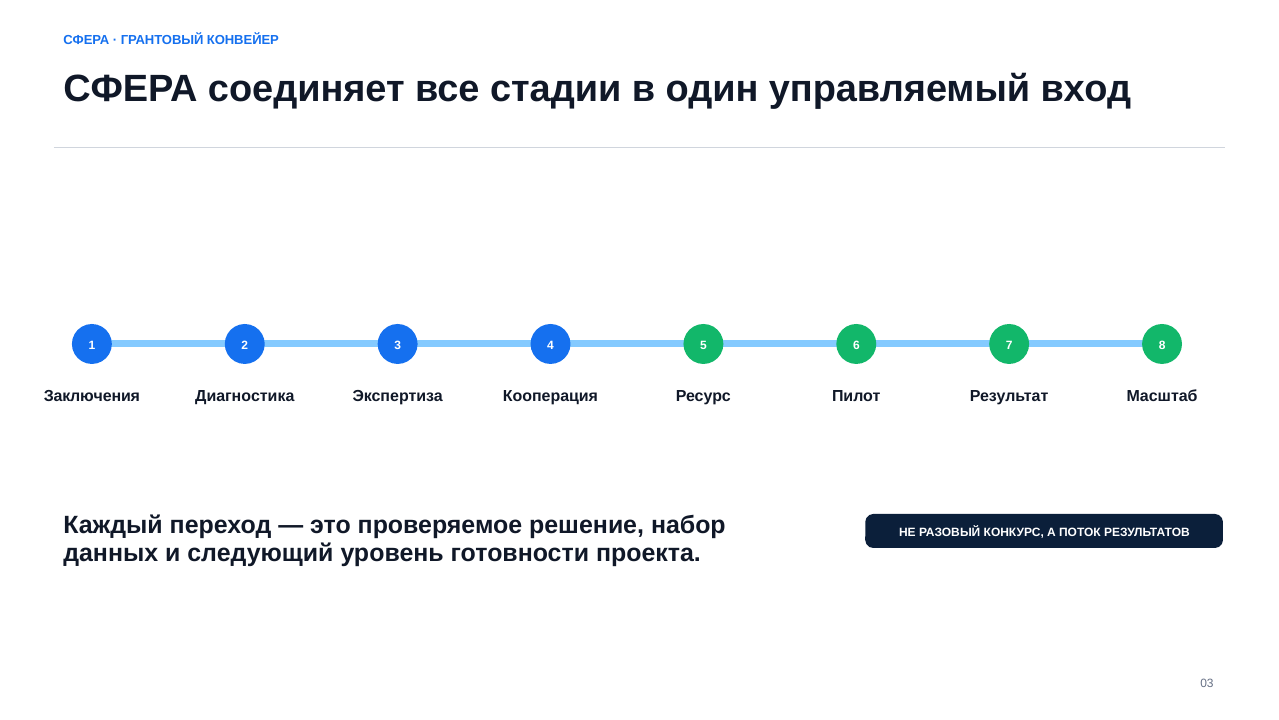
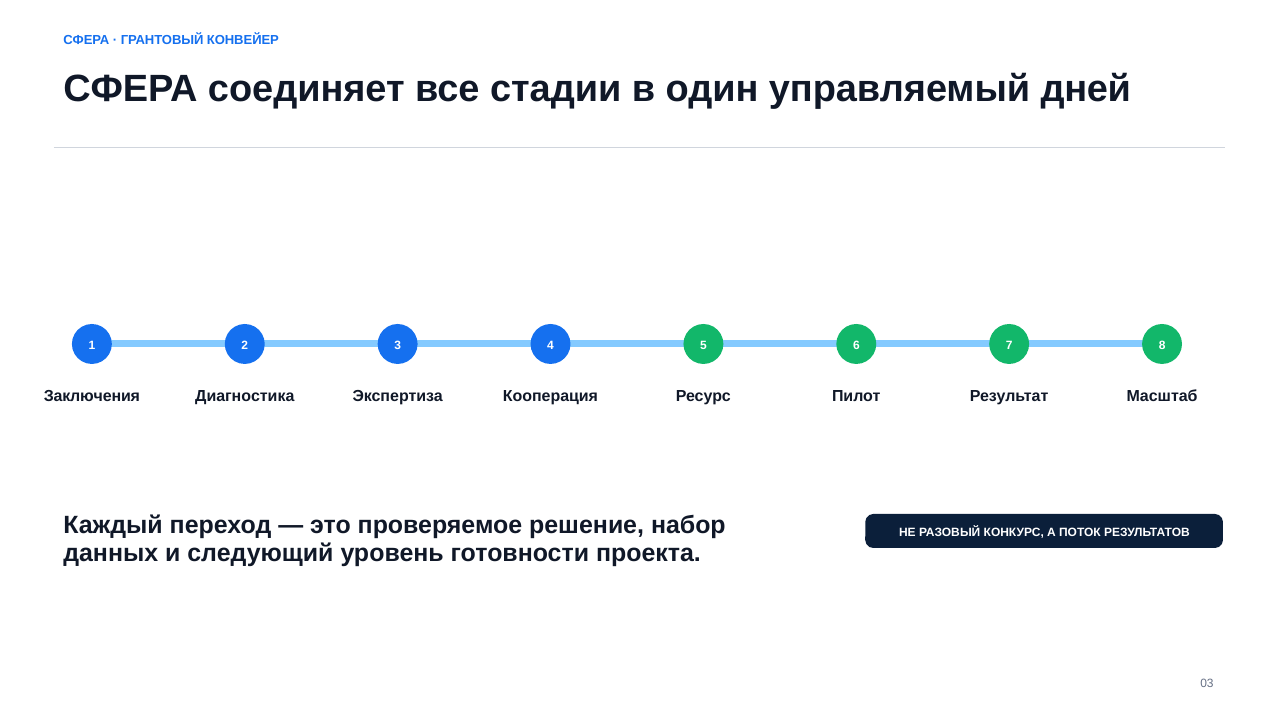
вход: вход -> дней
